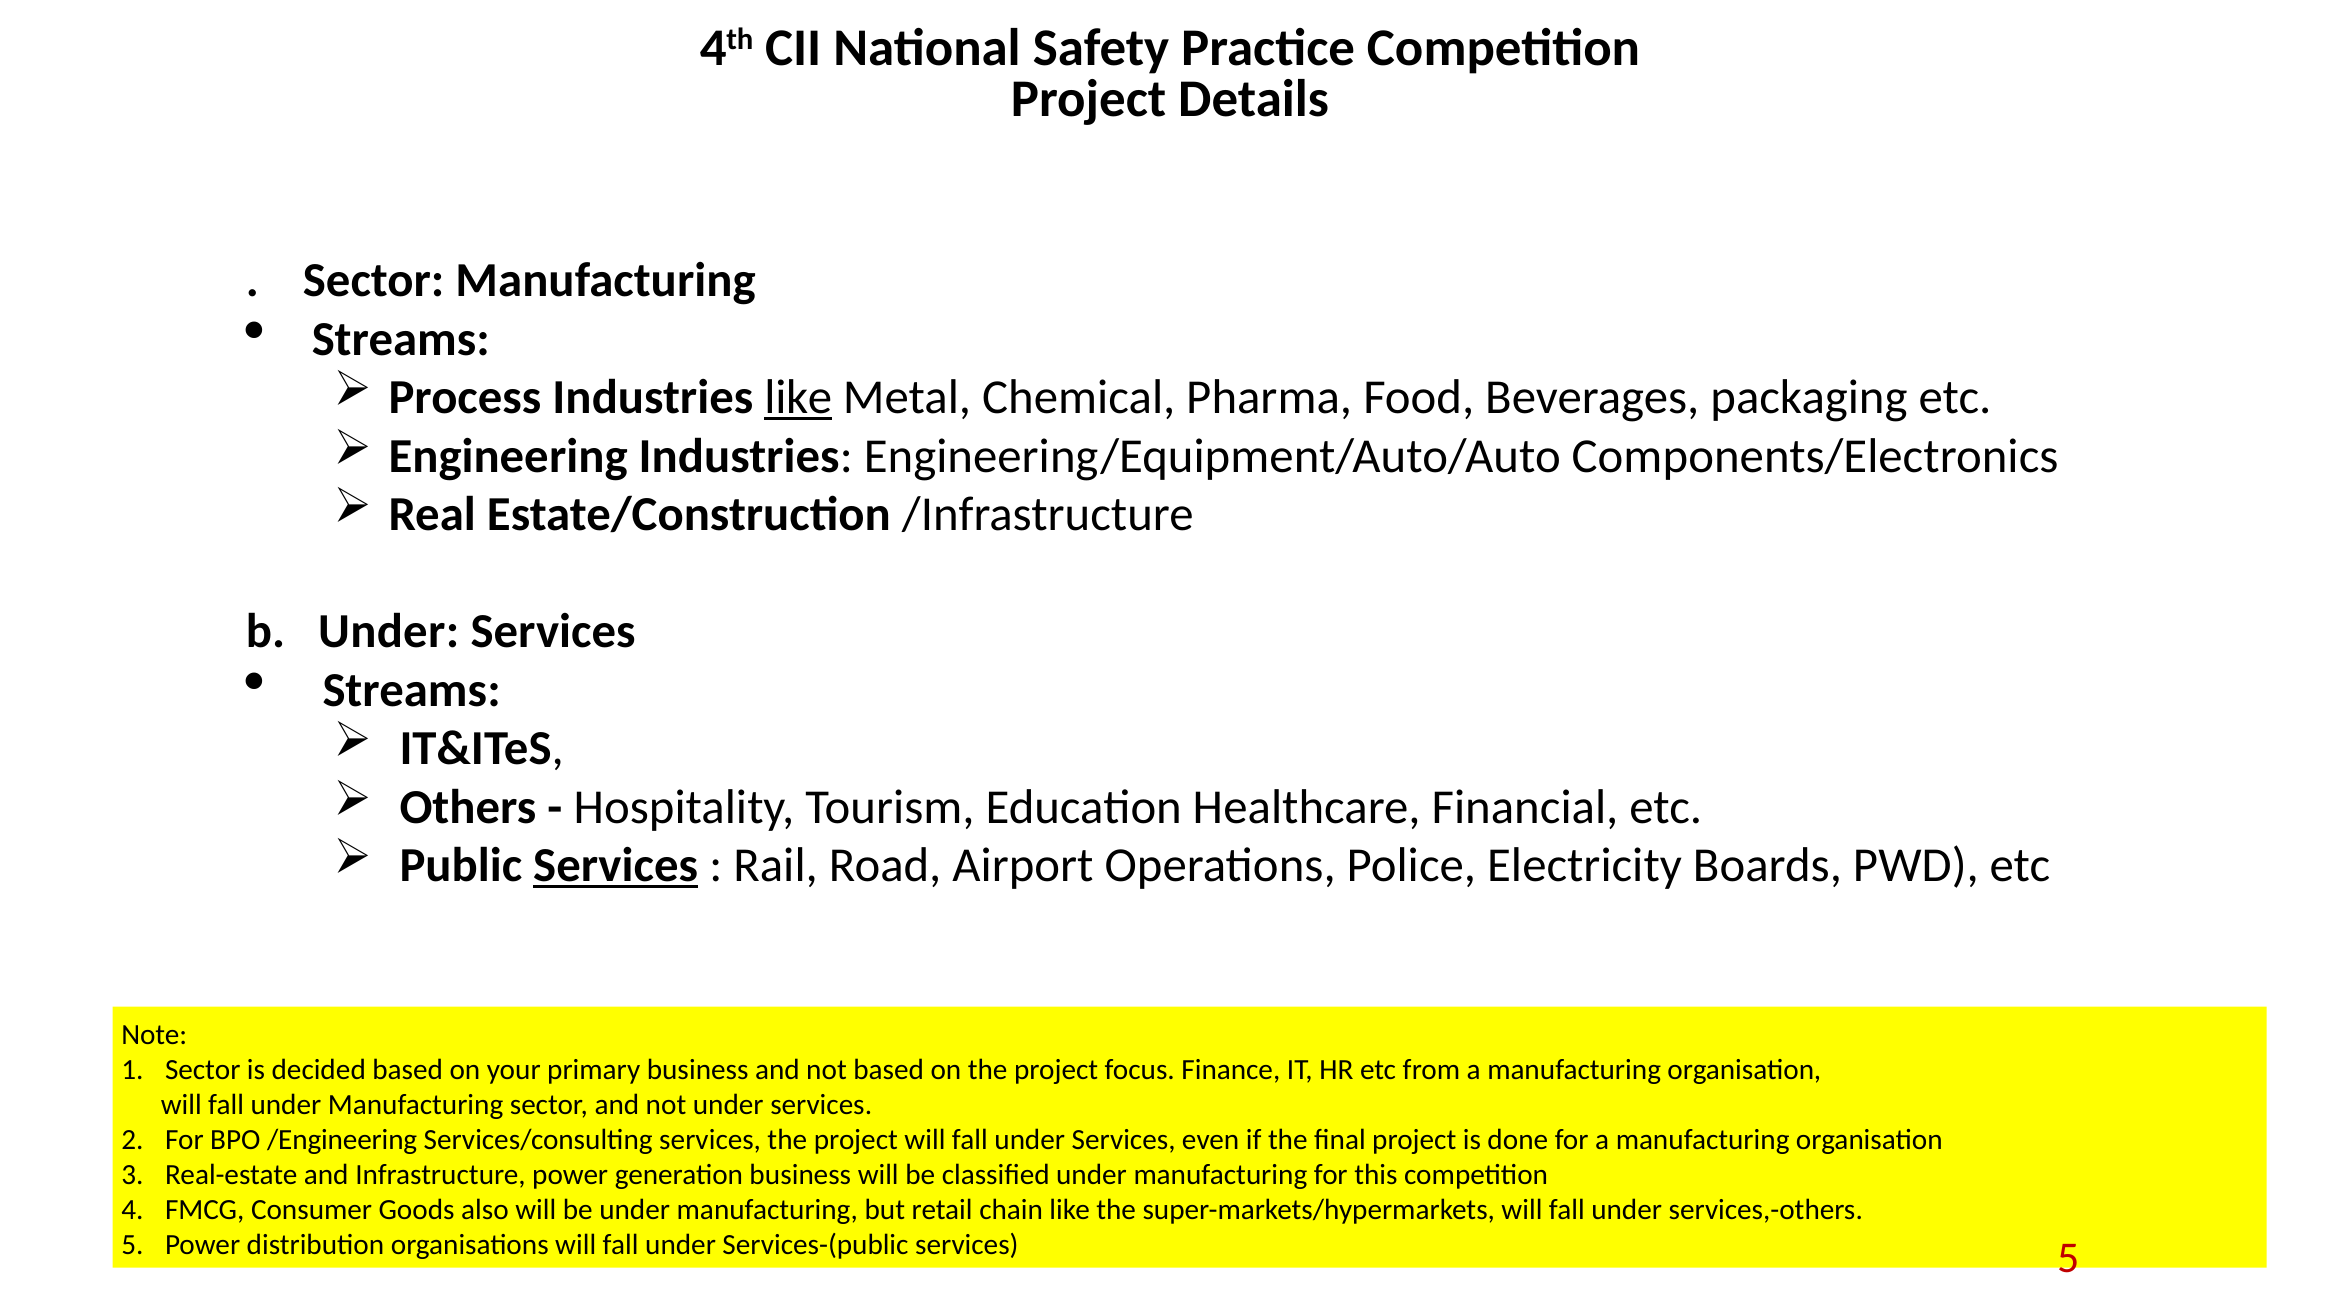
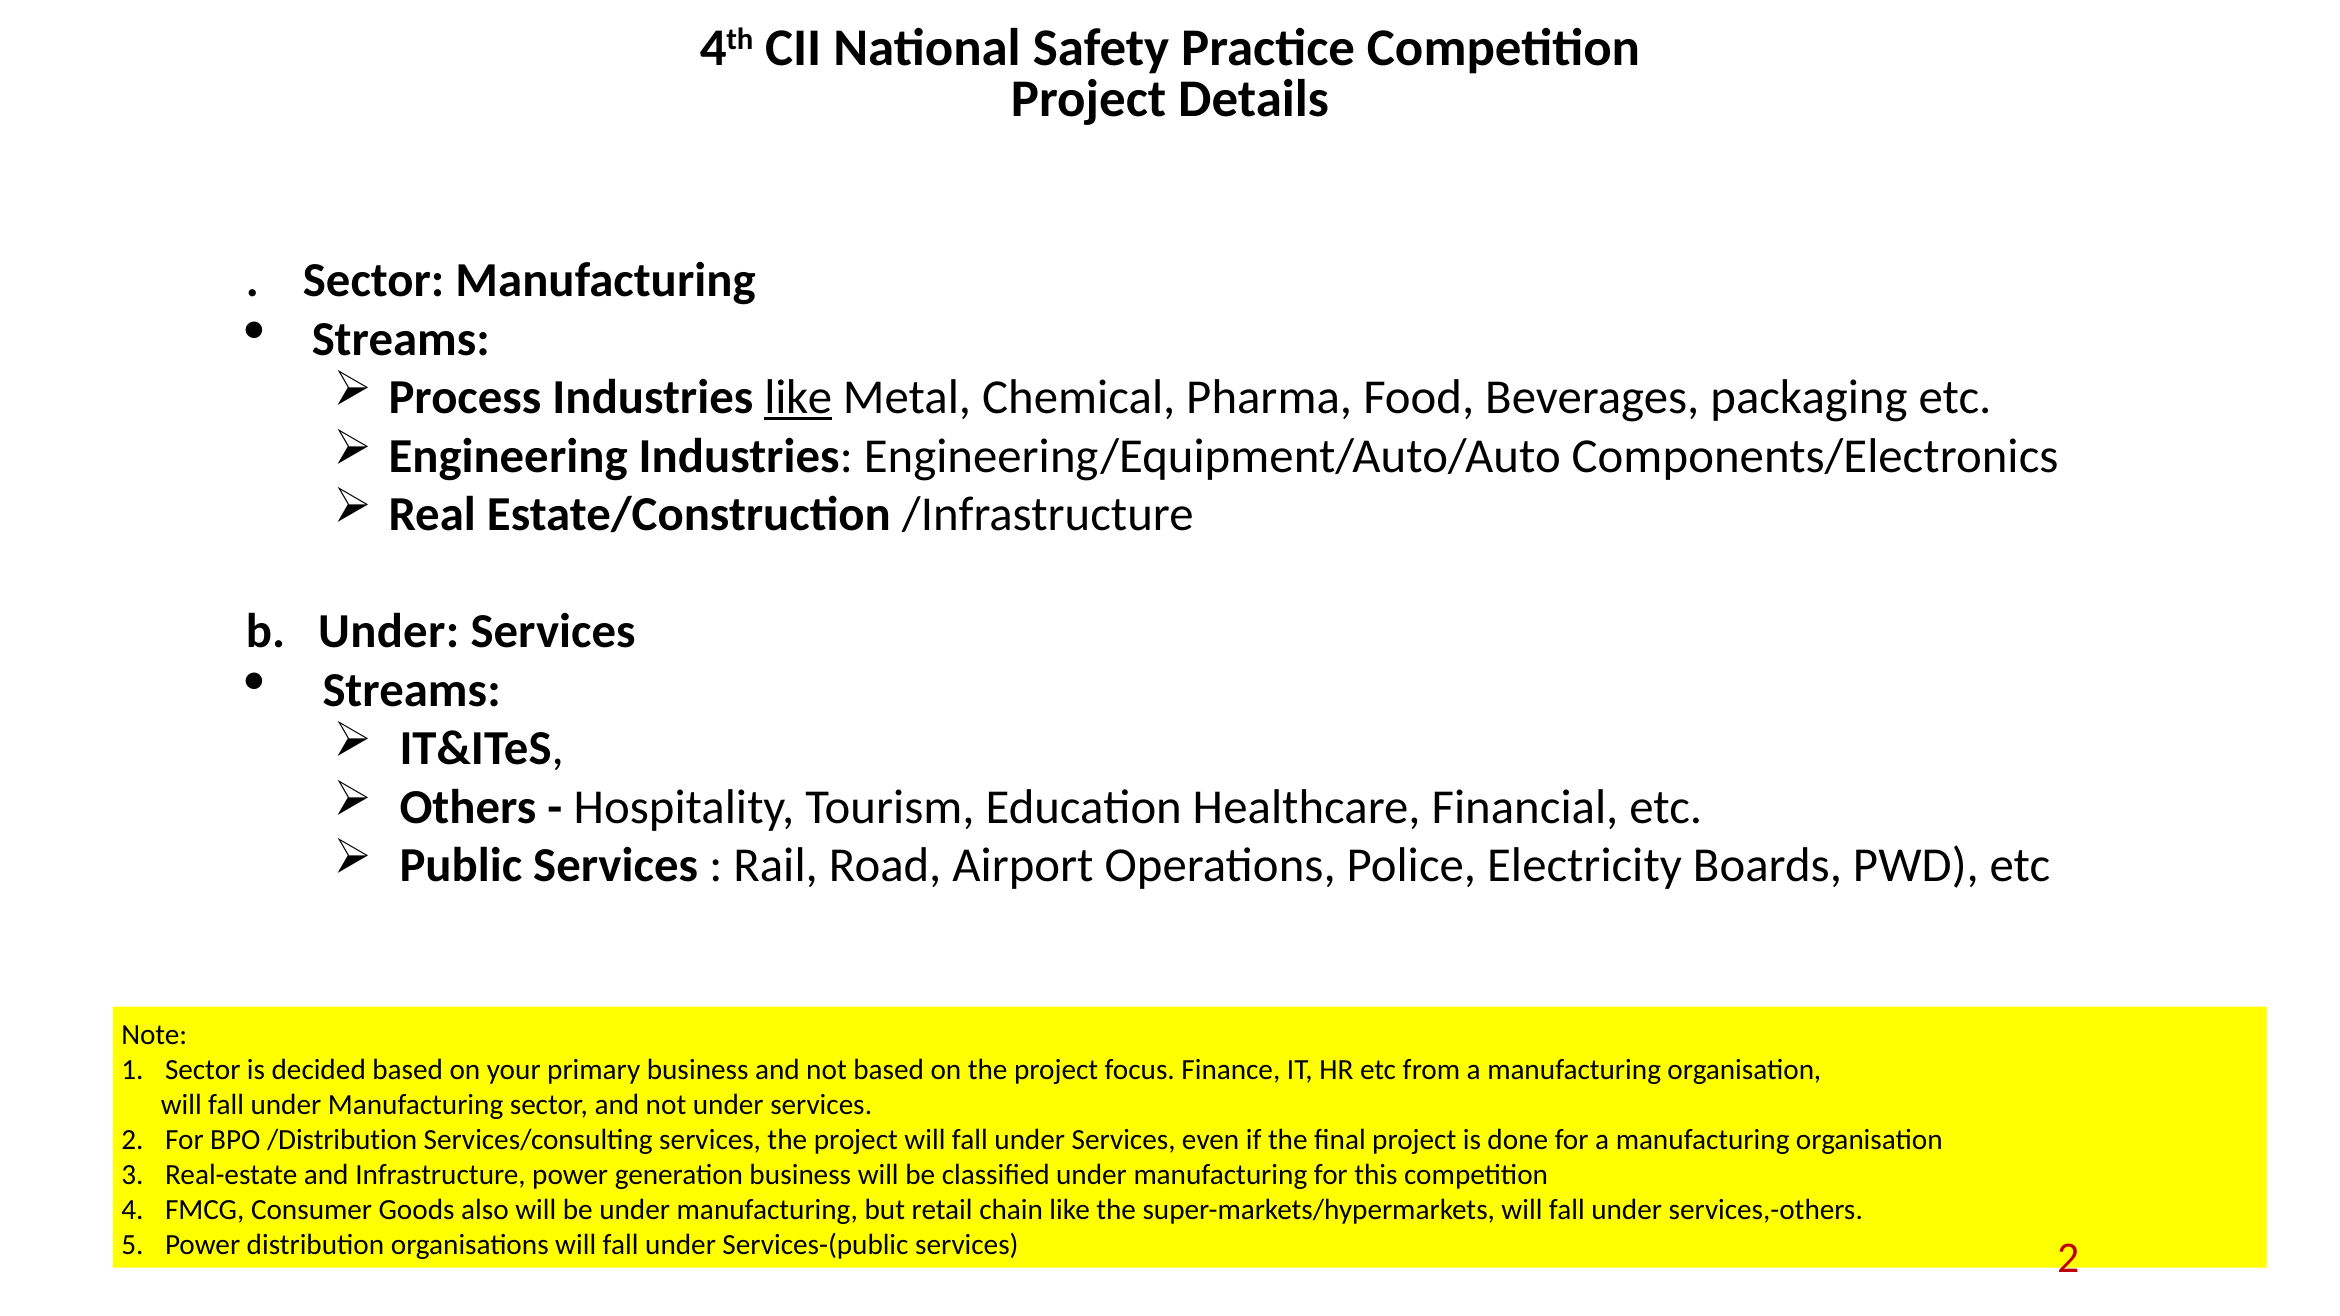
Services at (616, 866) underline: present -> none
/Engineering: /Engineering -> /Distribution
Services-(public services 5: 5 -> 2
